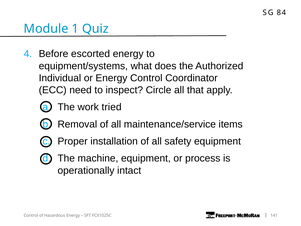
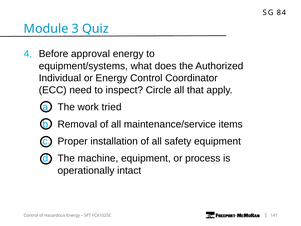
1: 1 -> 3
escorted: escorted -> approval
